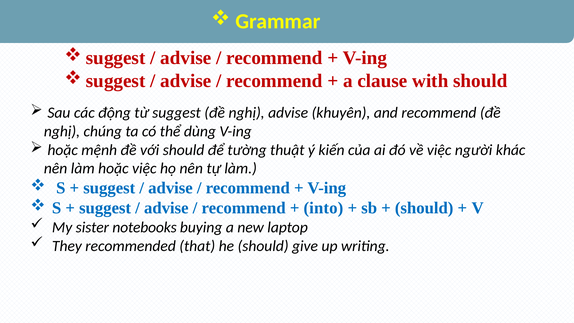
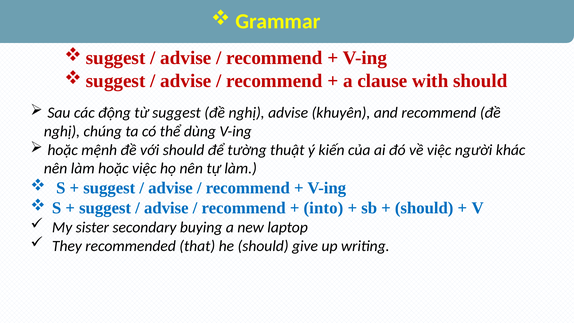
notebooks: notebooks -> secondary
